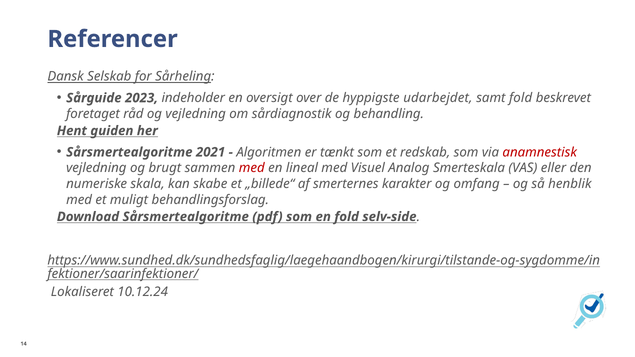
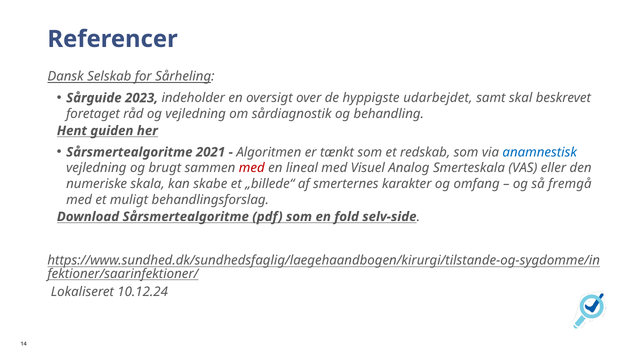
samt fold: fold -> skal
anamnestisk colour: red -> blue
henblik: henblik -> fremgå
